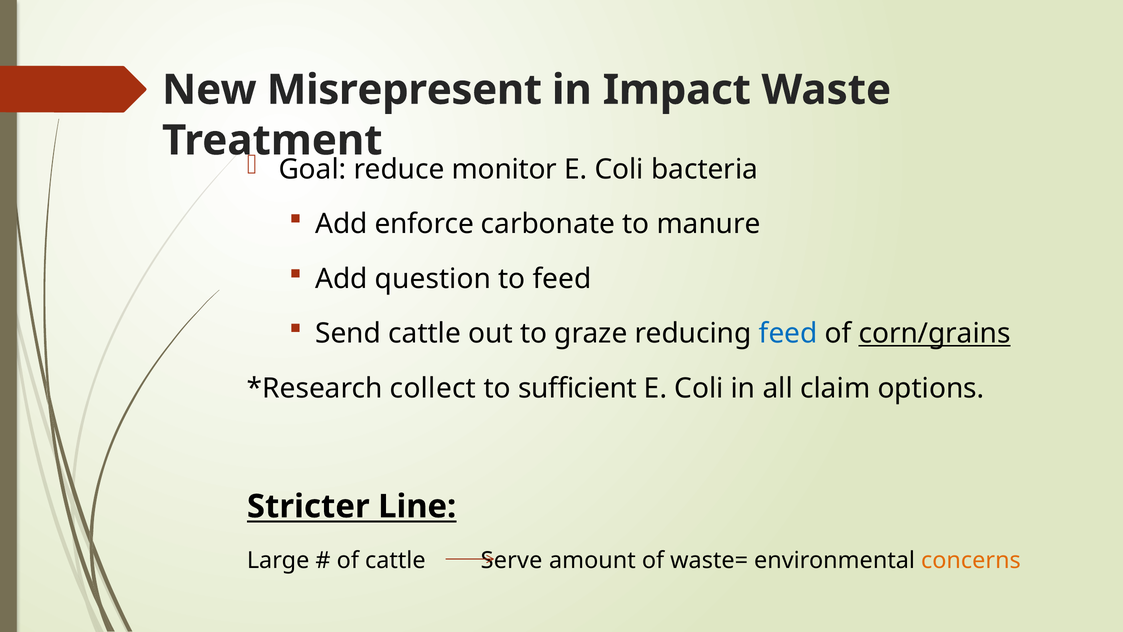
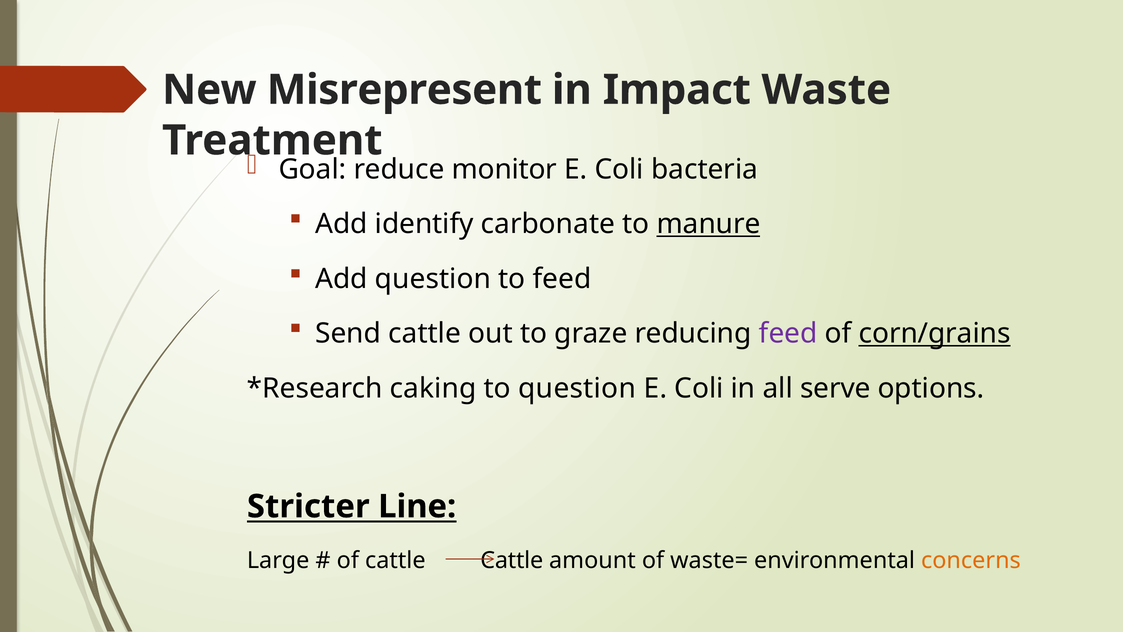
enforce: enforce -> identify
manure underline: none -> present
feed at (788, 333) colour: blue -> purple
collect: collect -> caking
to sufficient: sufficient -> question
claim: claim -> serve
cattle Serve: Serve -> Cattle
